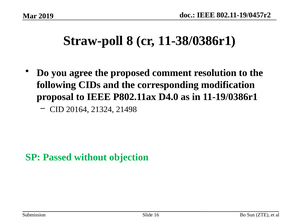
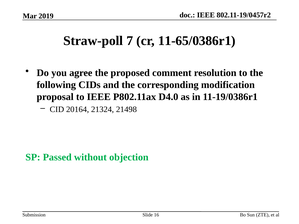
8: 8 -> 7
11-38/0386r1: 11-38/0386r1 -> 11-65/0386r1
